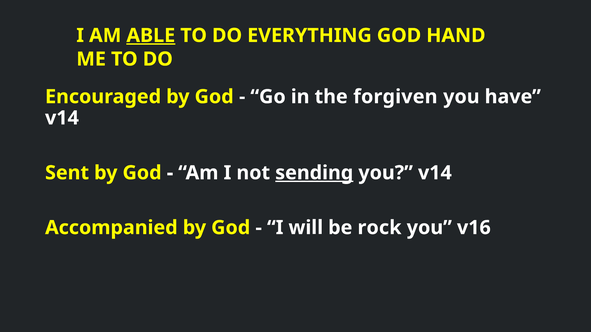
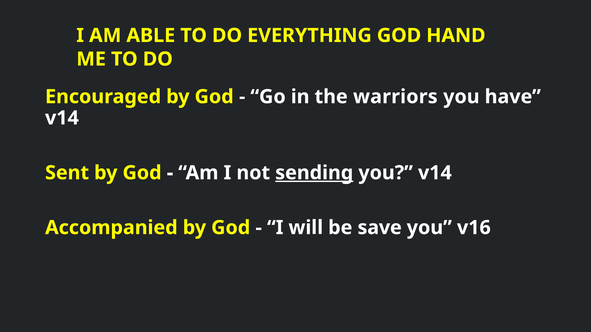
ABLE underline: present -> none
forgiven: forgiven -> warriors
rock: rock -> save
